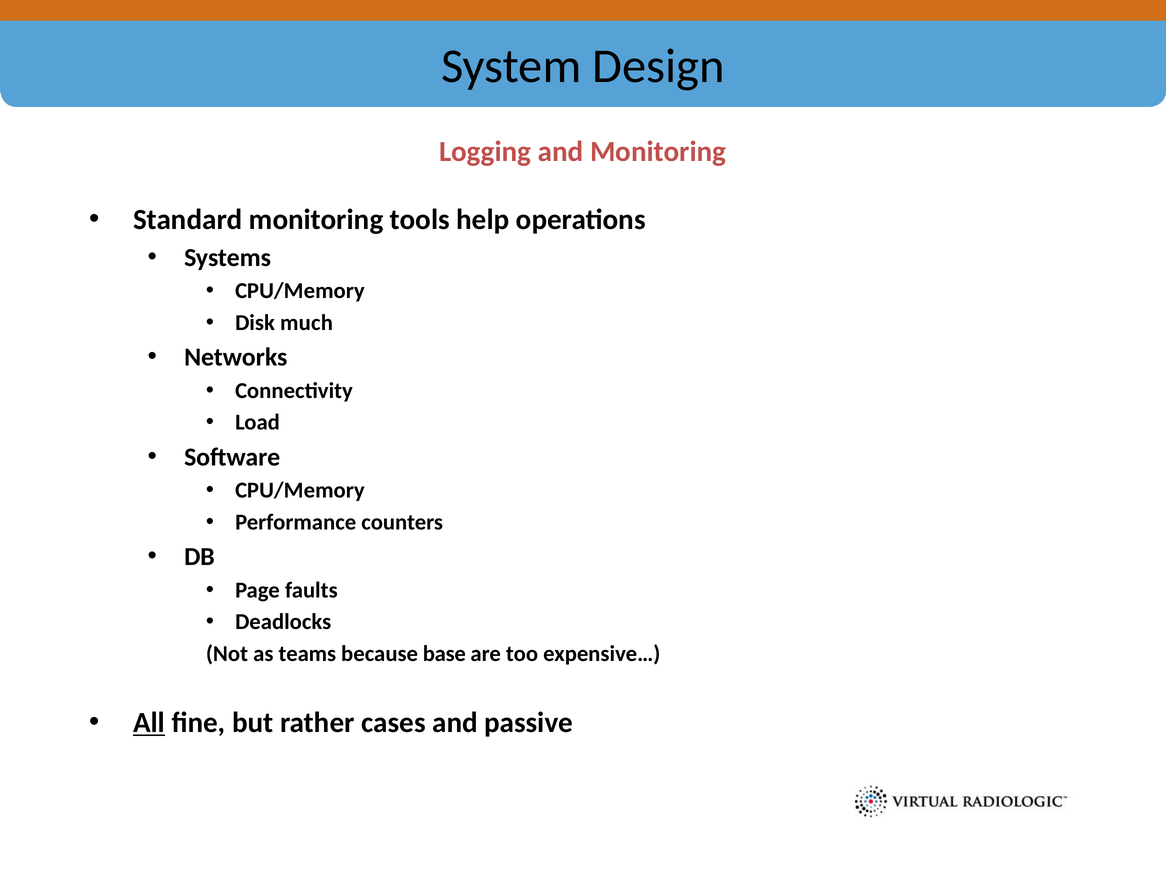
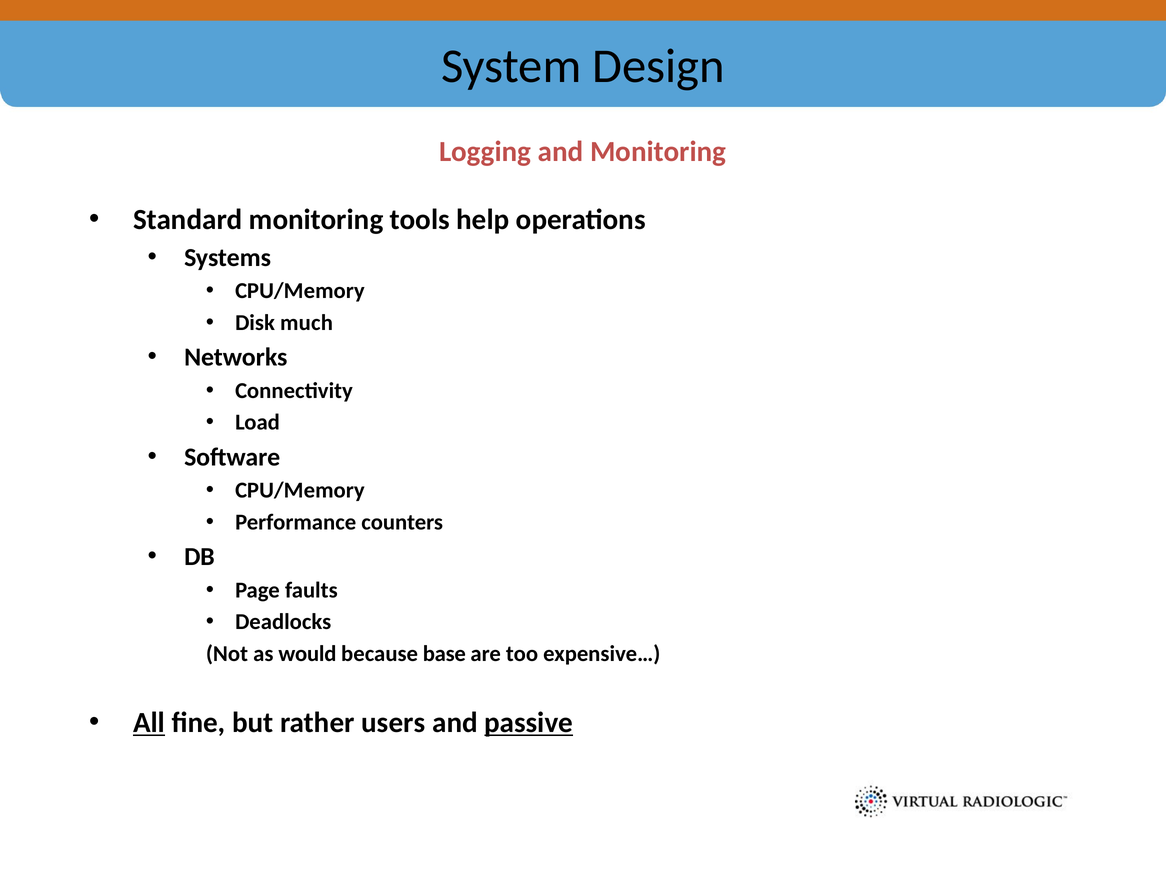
teams: teams -> would
cases: cases -> users
passive underline: none -> present
